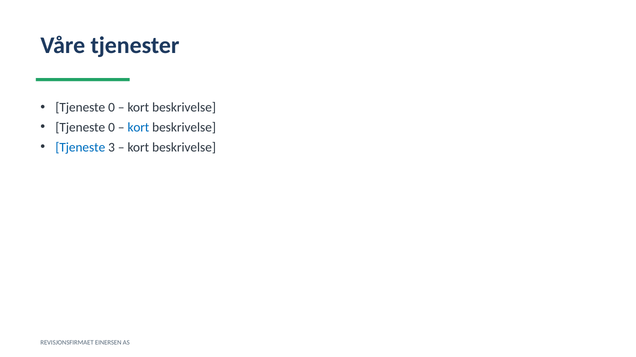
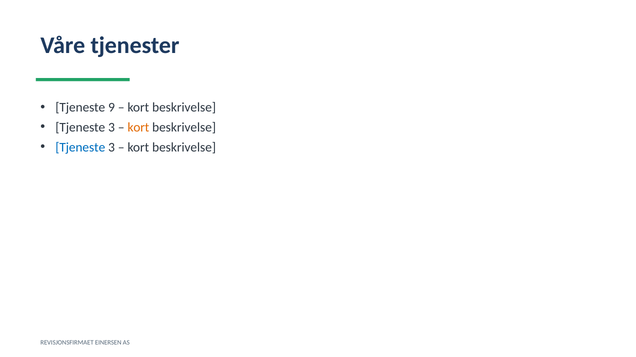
0 at (112, 108): 0 -> 9
0 at (112, 128): 0 -> 3
kort at (138, 128) colour: blue -> orange
